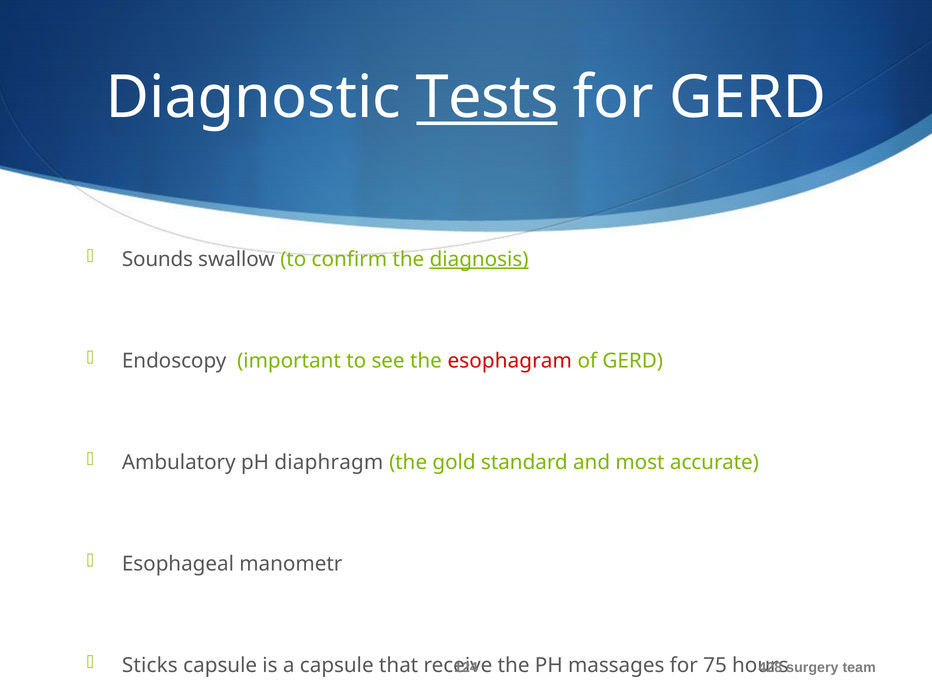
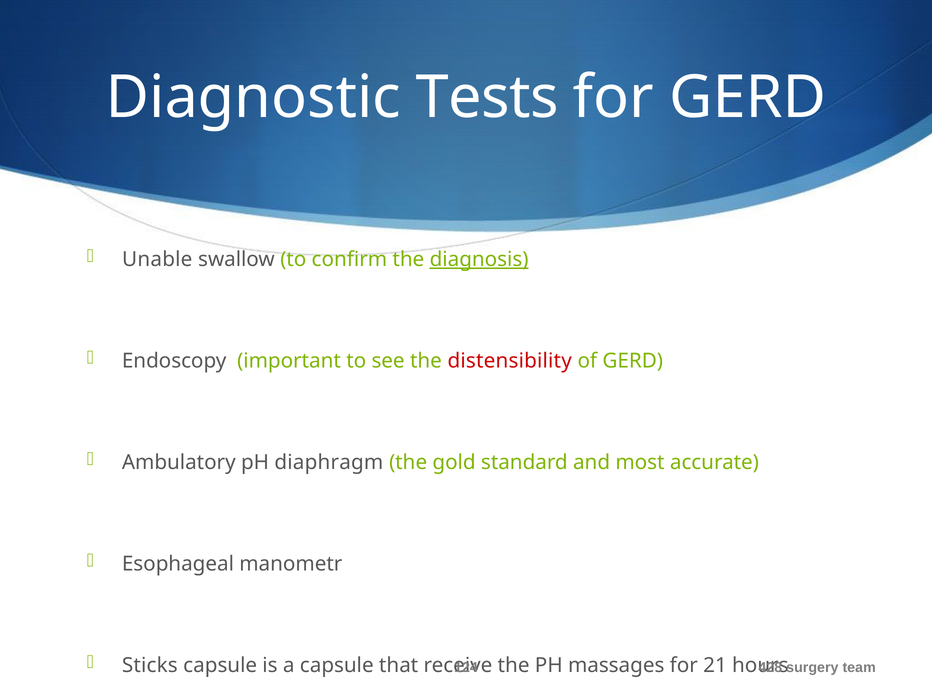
Tests underline: present -> none
Sounds: Sounds -> Unable
esophagram: esophagram -> distensibility
75: 75 -> 21
